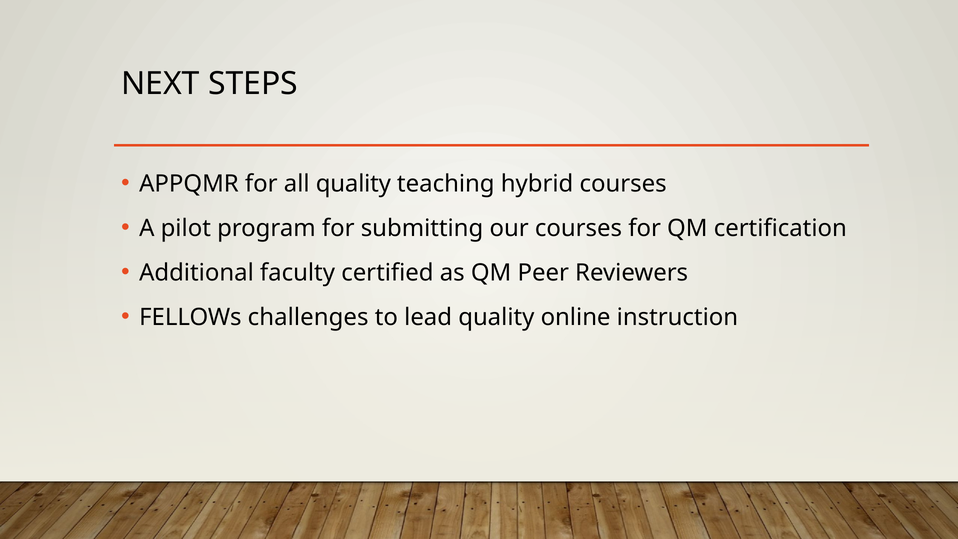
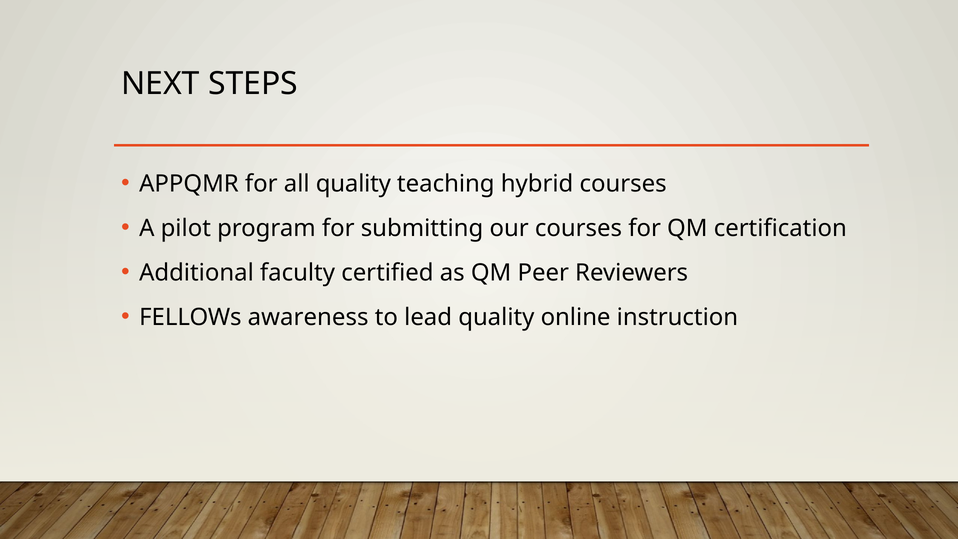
challenges: challenges -> awareness
